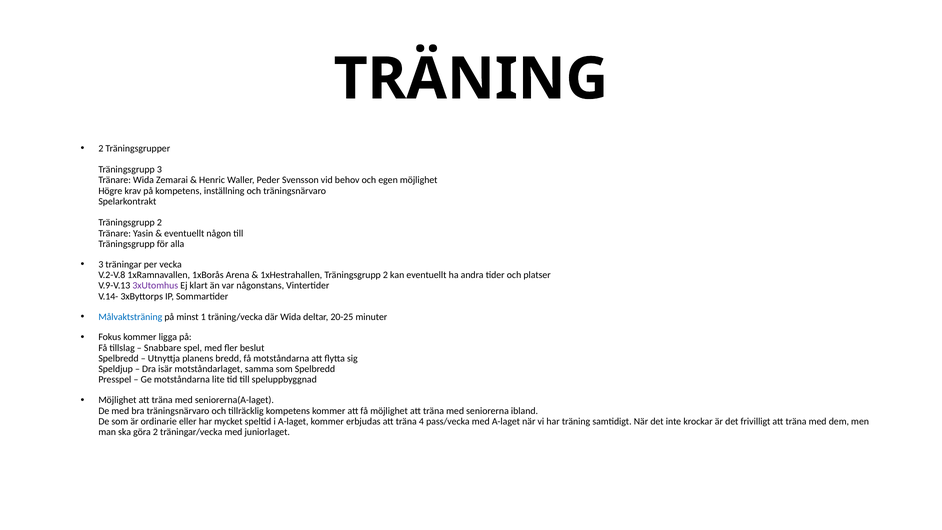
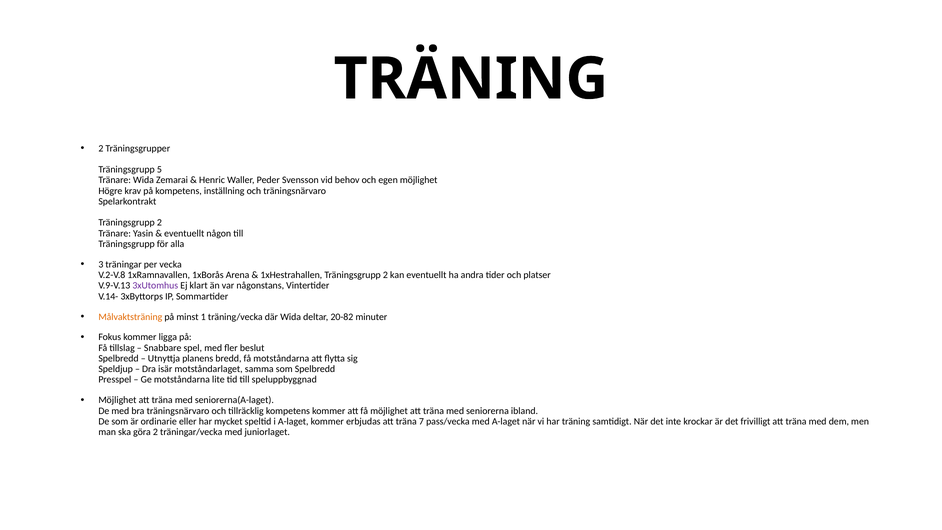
Träningsgrupp 3: 3 -> 5
Målvaktsträning colour: blue -> orange
20-25: 20-25 -> 20-82
4: 4 -> 7
